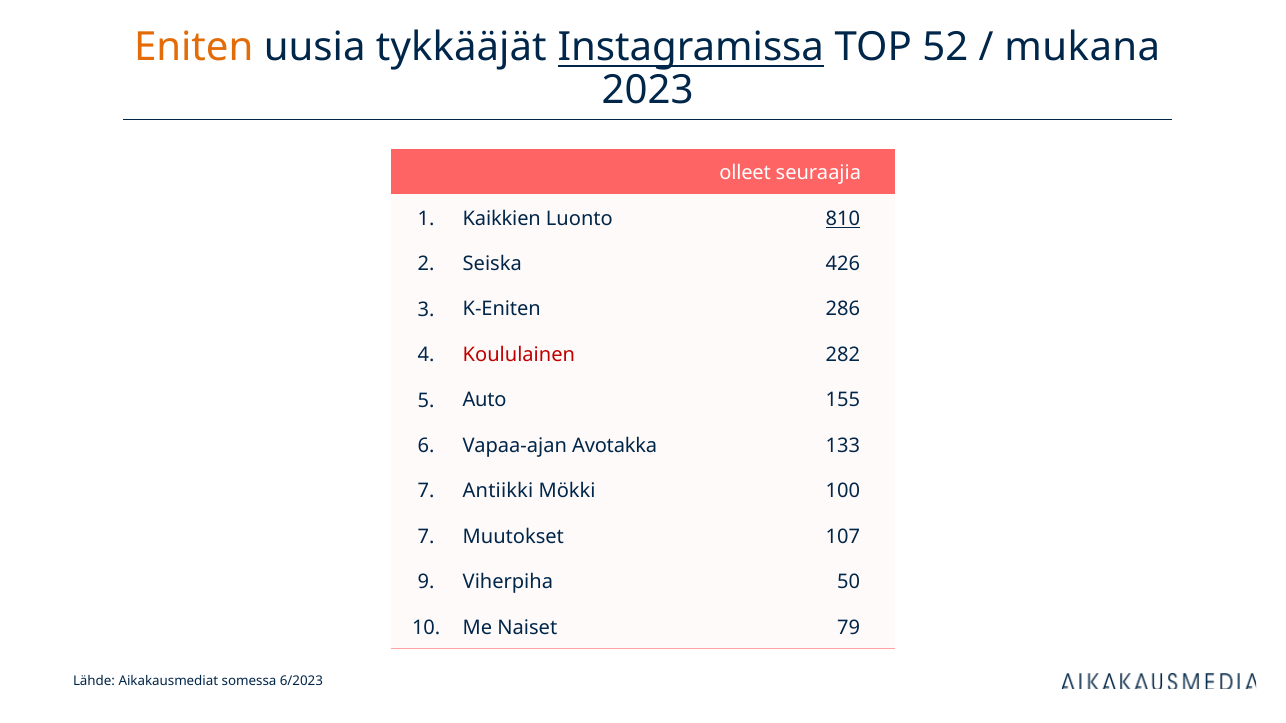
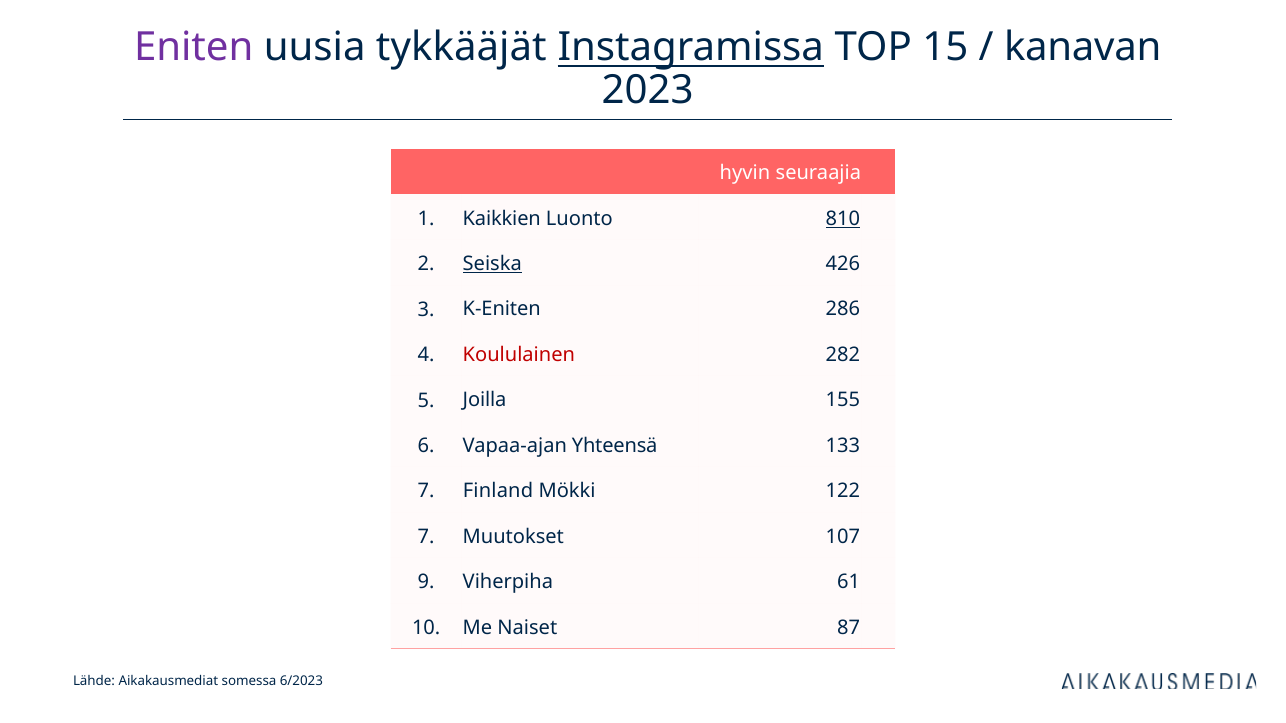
Eniten colour: orange -> purple
52: 52 -> 15
mukana: mukana -> kanavan
olleet: olleet -> hyvin
Seiska underline: none -> present
Auto: Auto -> Joilla
Avotakka: Avotakka -> Yhteensä
Antiikki: Antiikki -> Finland
100: 100 -> 122
50: 50 -> 61
79: 79 -> 87
